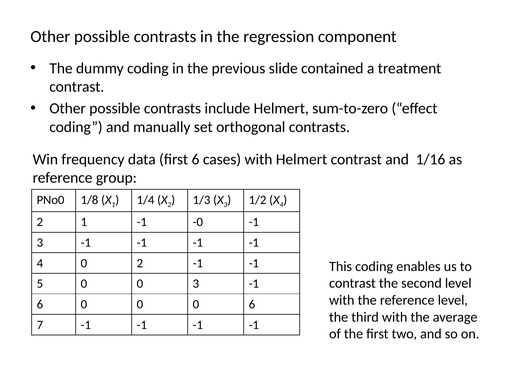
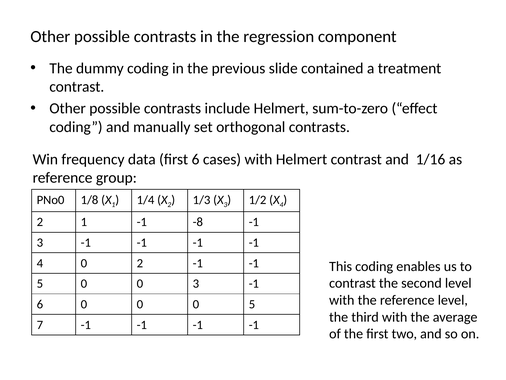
-0: -0 -> -8
0 6: 6 -> 5
